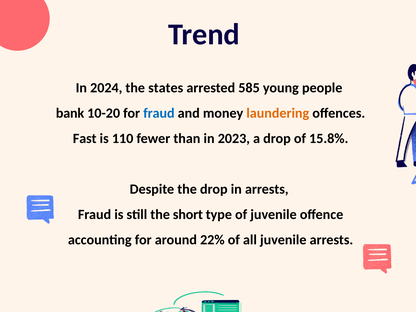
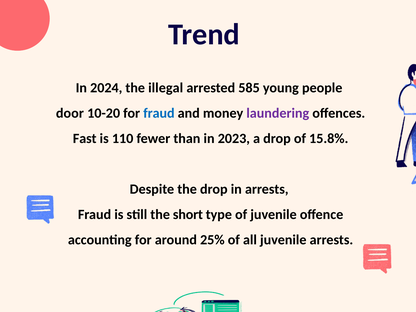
states: states -> illegal
bank: bank -> door
laundering colour: orange -> purple
22%: 22% -> 25%
